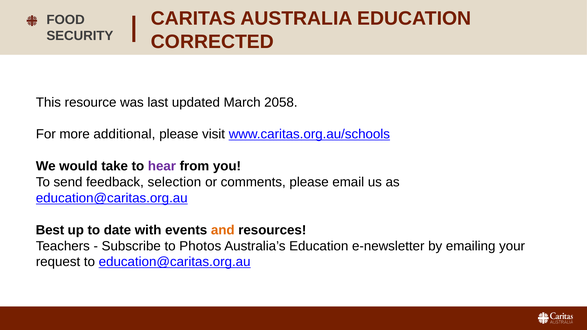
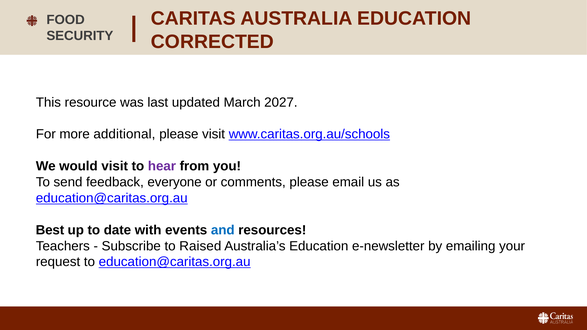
2058: 2058 -> 2027
would take: take -> visit
selection: selection -> everyone
and colour: orange -> blue
Photos: Photos -> Raised
